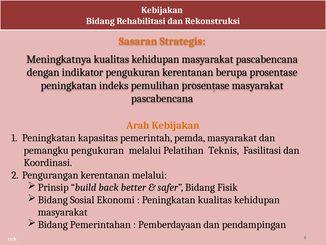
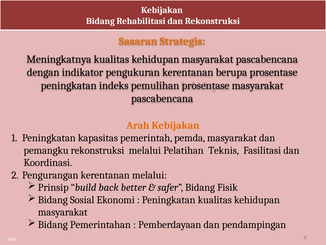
pemangku pengukuran: pengukuran -> rekonstruksi
